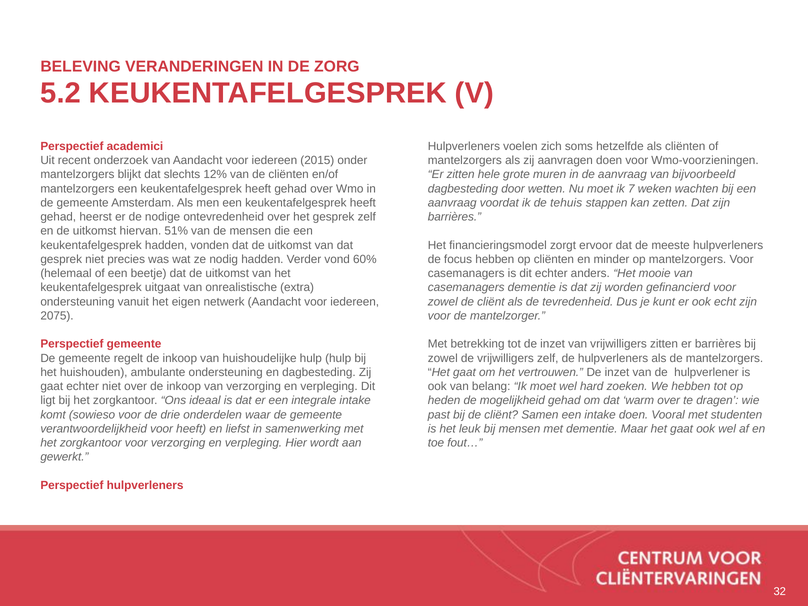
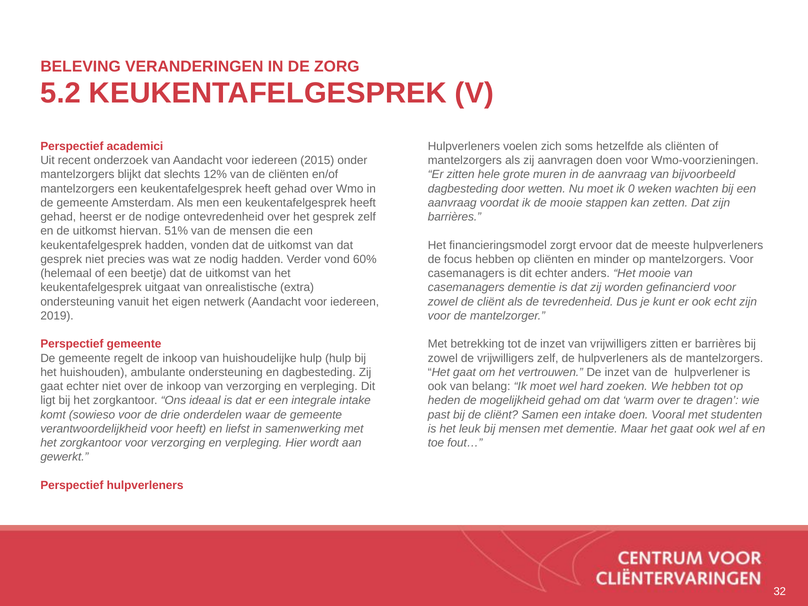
7: 7 -> 0
de tehuis: tehuis -> mooie
2075: 2075 -> 2019
